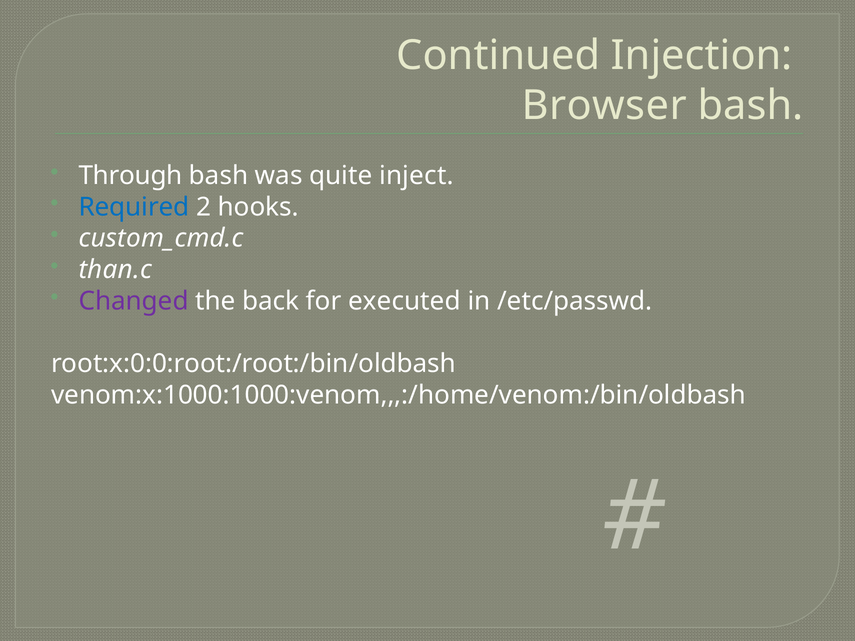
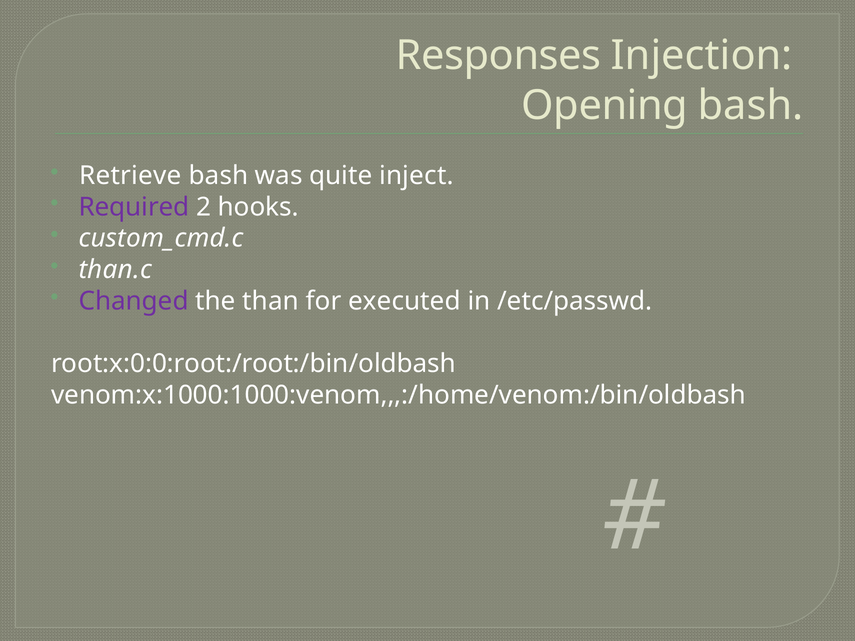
Continued: Continued -> Responses
Browser: Browser -> Opening
Through: Through -> Retrieve
Required colour: blue -> purple
back: back -> than
